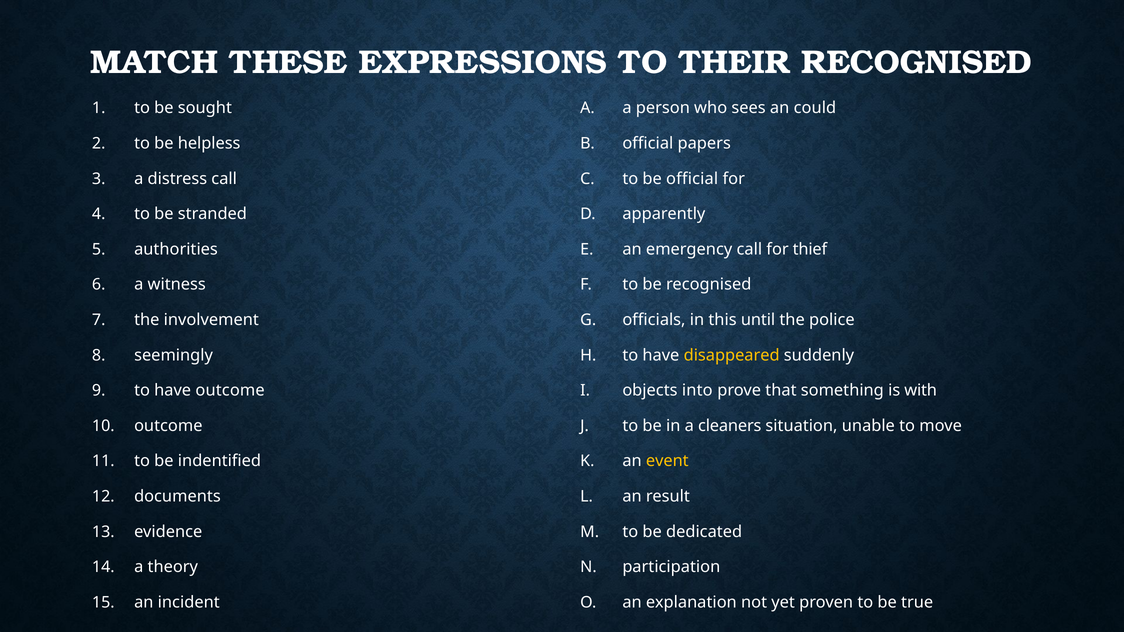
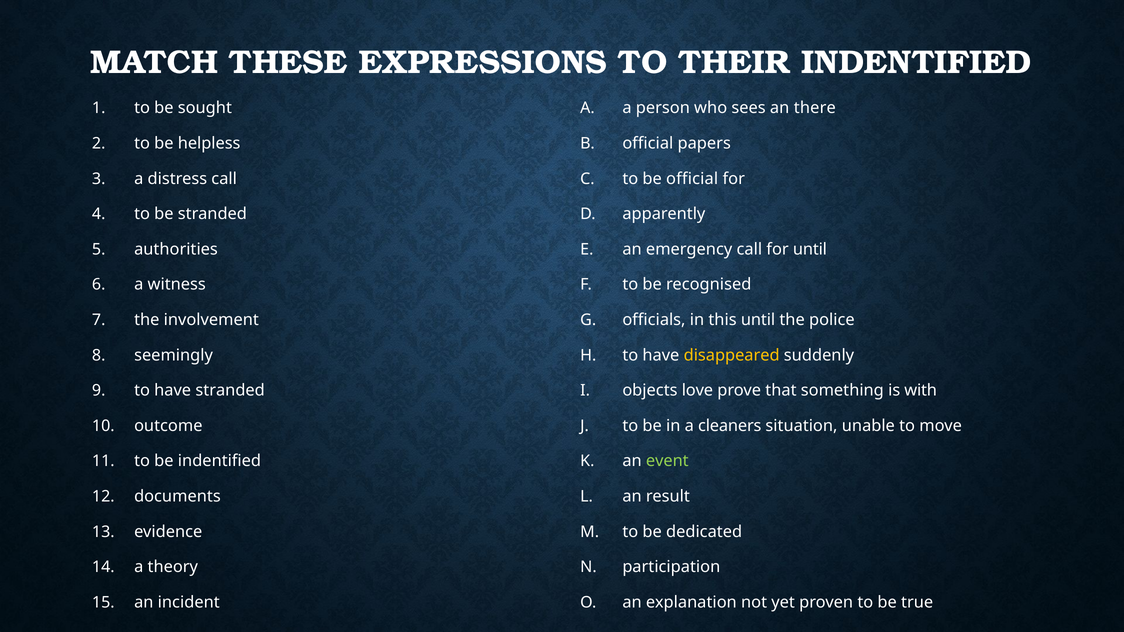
THEIR RECOGNISED: RECOGNISED -> INDENTIFIED
could: could -> there
for thief: thief -> until
have outcome: outcome -> stranded
into: into -> love
event colour: yellow -> light green
